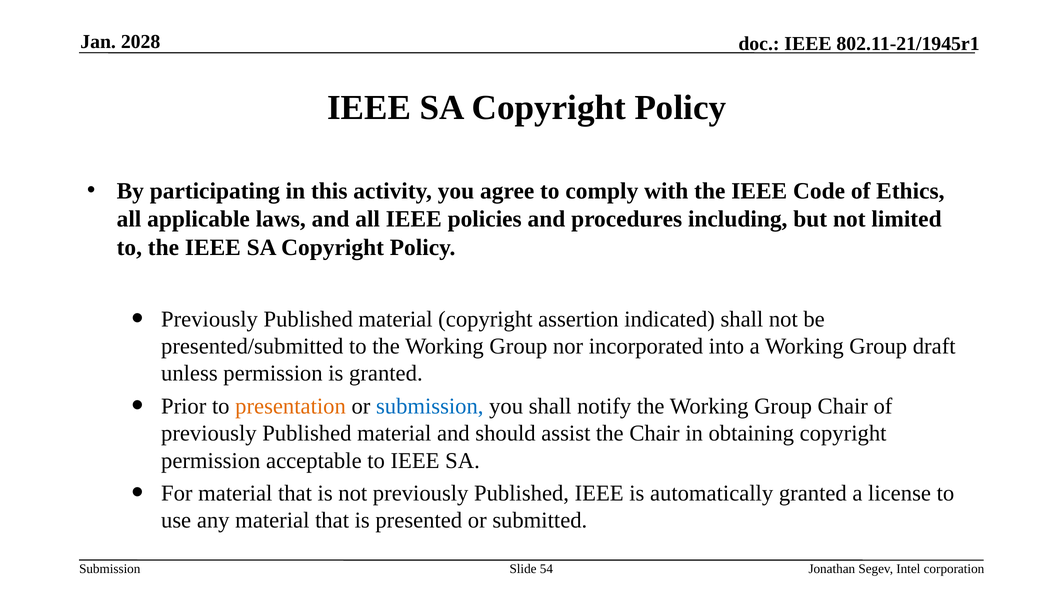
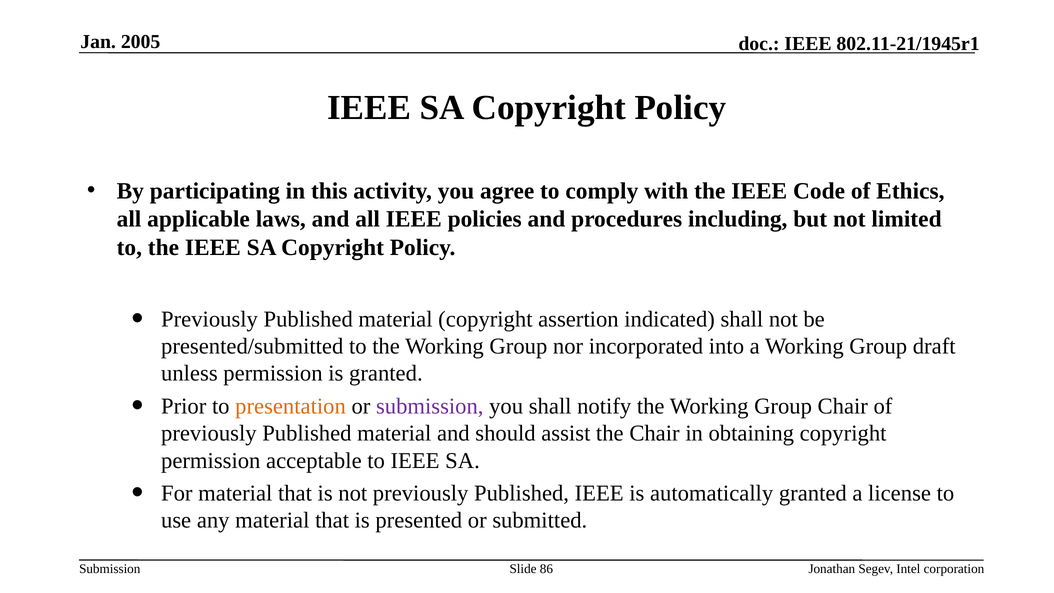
2028: 2028 -> 2005
submission at (430, 406) colour: blue -> purple
54: 54 -> 86
